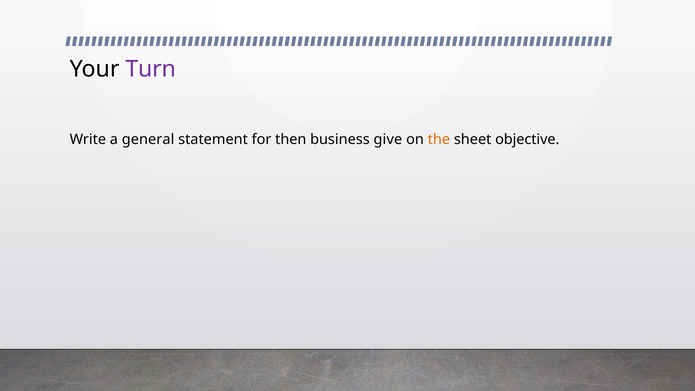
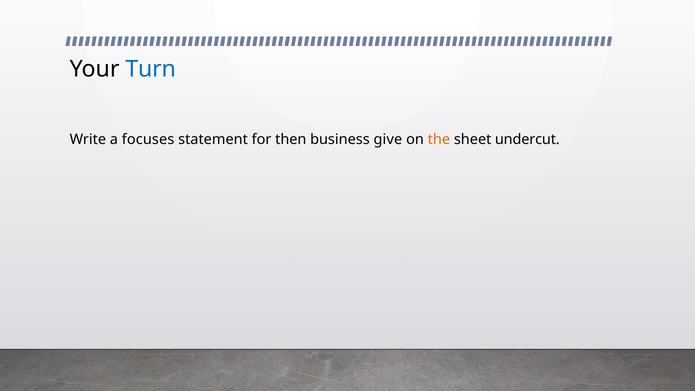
Turn colour: purple -> blue
general: general -> focuses
objective: objective -> undercut
